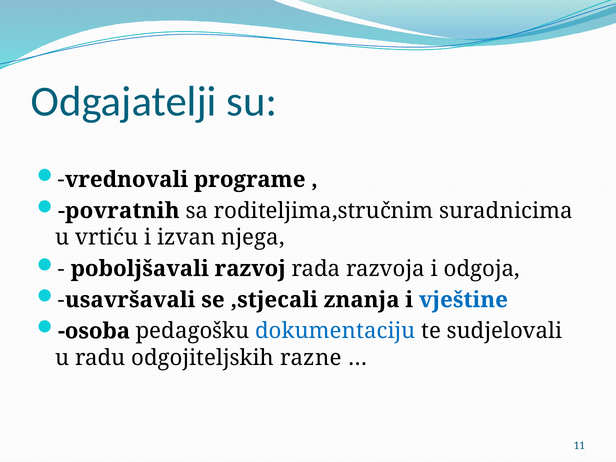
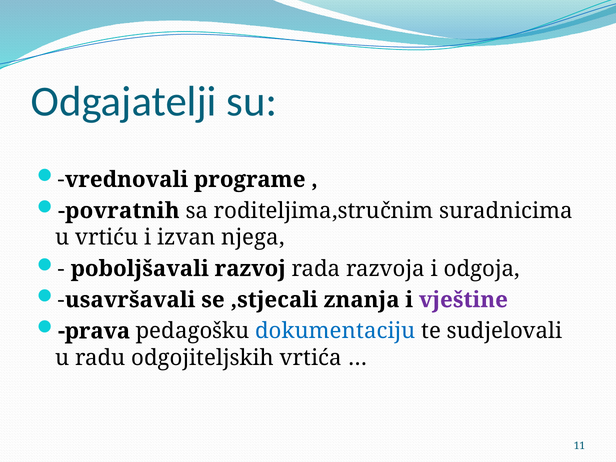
vještine colour: blue -> purple
osoba: osoba -> prava
razne: razne -> vrtića
